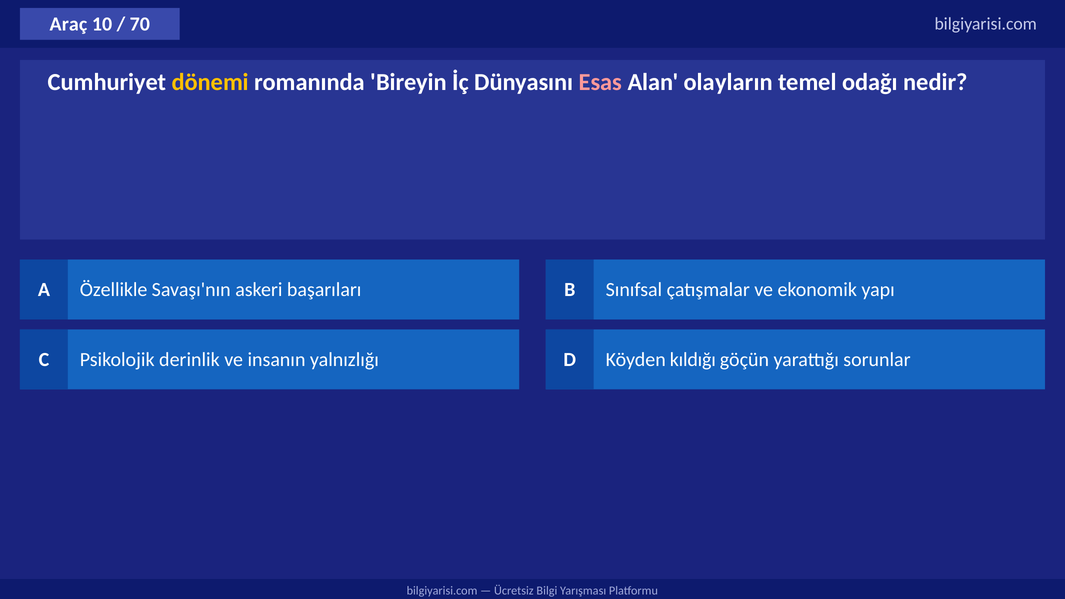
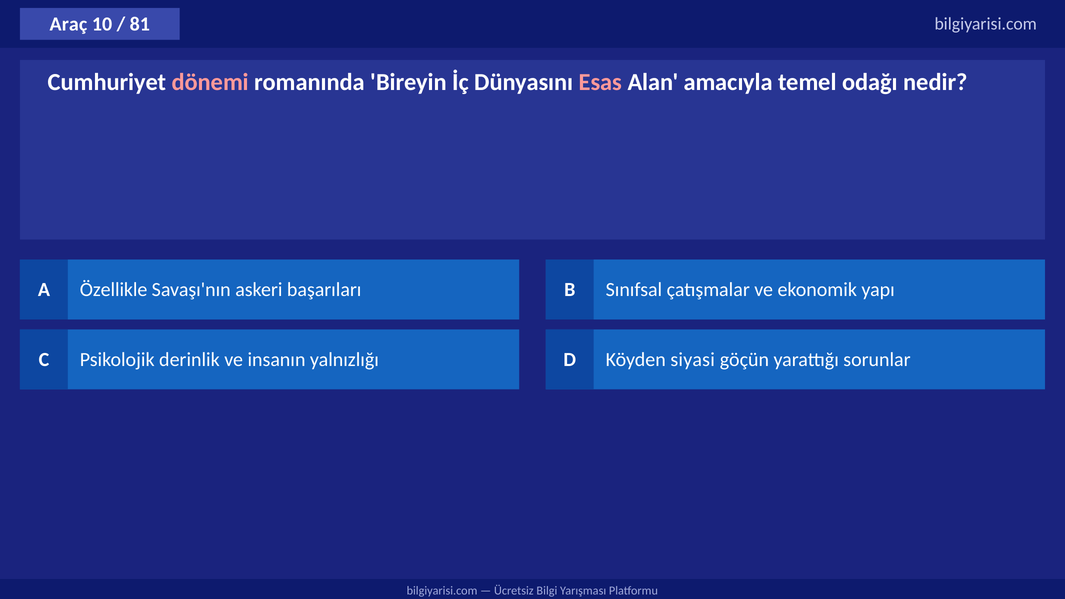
70: 70 -> 81
dönemi colour: yellow -> pink
olayların: olayların -> amacıyla
kıldığı: kıldığı -> siyasi
